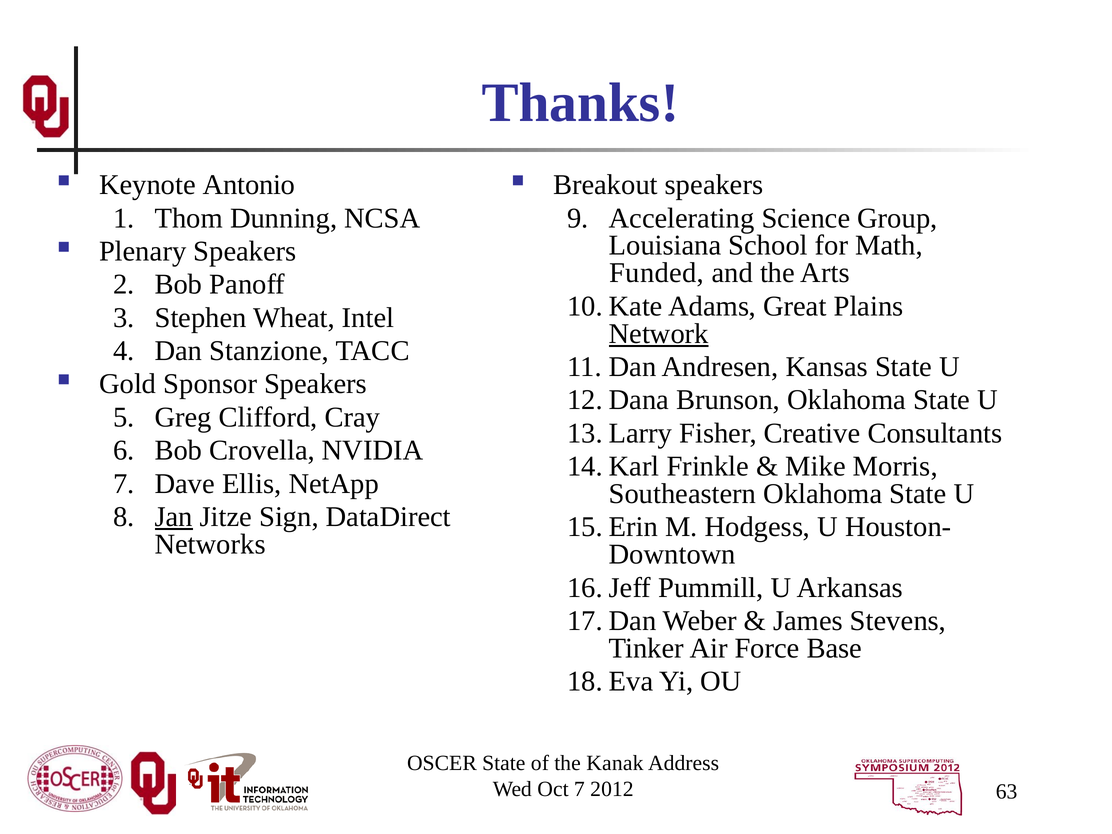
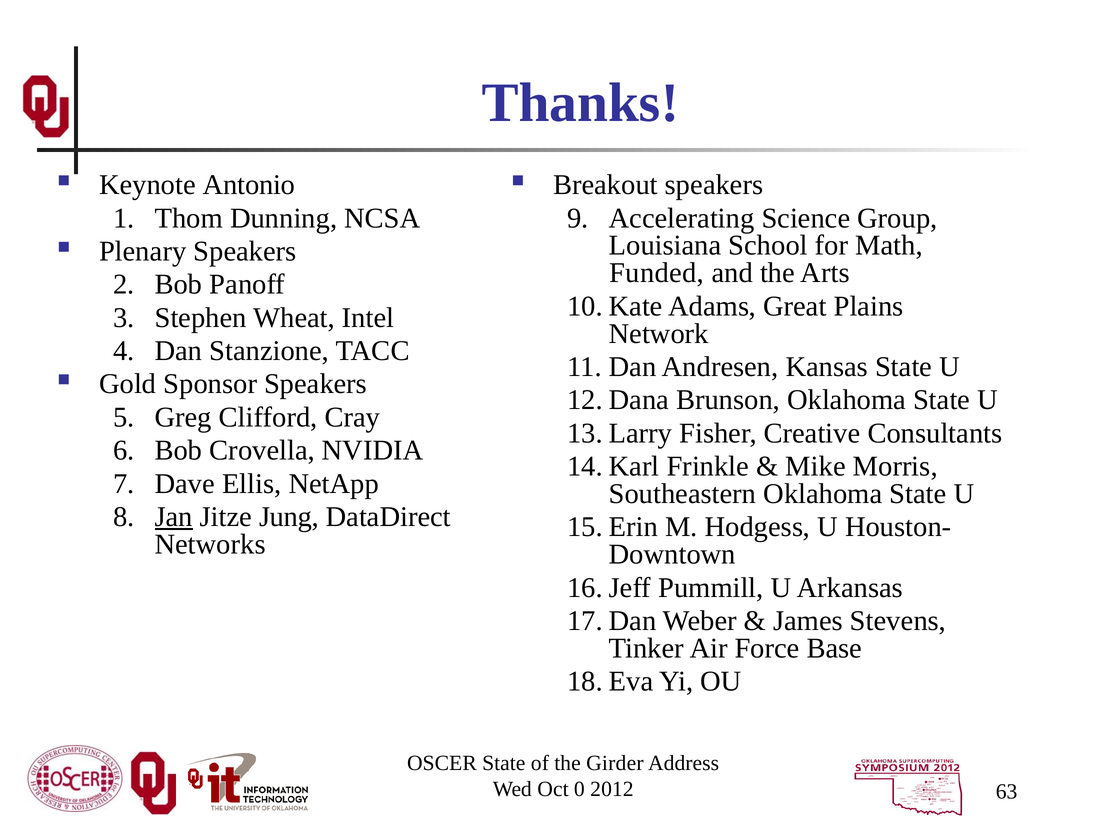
Network underline: present -> none
Sign: Sign -> Jung
Kanak: Kanak -> Girder
Oct 7: 7 -> 0
